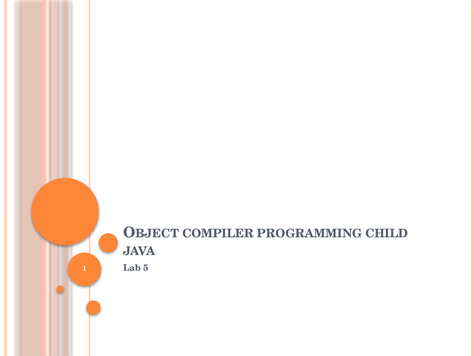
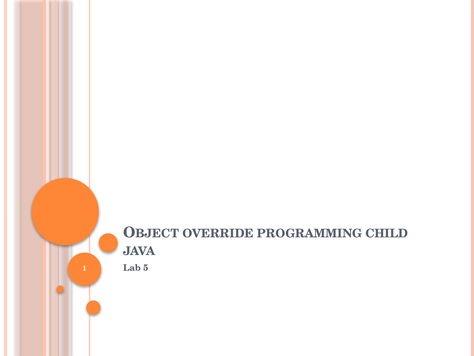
COMPILER: COMPILER -> OVERRIDE
